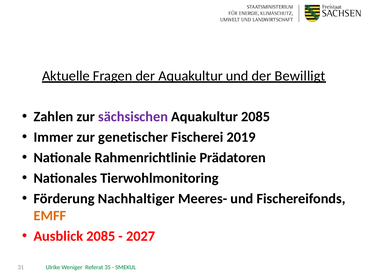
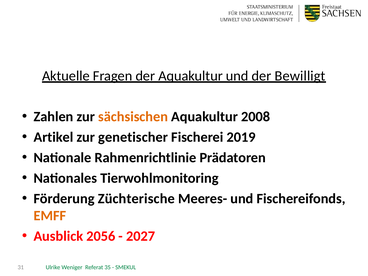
sächsischen colour: purple -> orange
Aquakultur 2085: 2085 -> 2008
Immer: Immer -> Artikel
Nachhaltiger: Nachhaltiger -> Züchterische
Ausblick 2085: 2085 -> 2056
